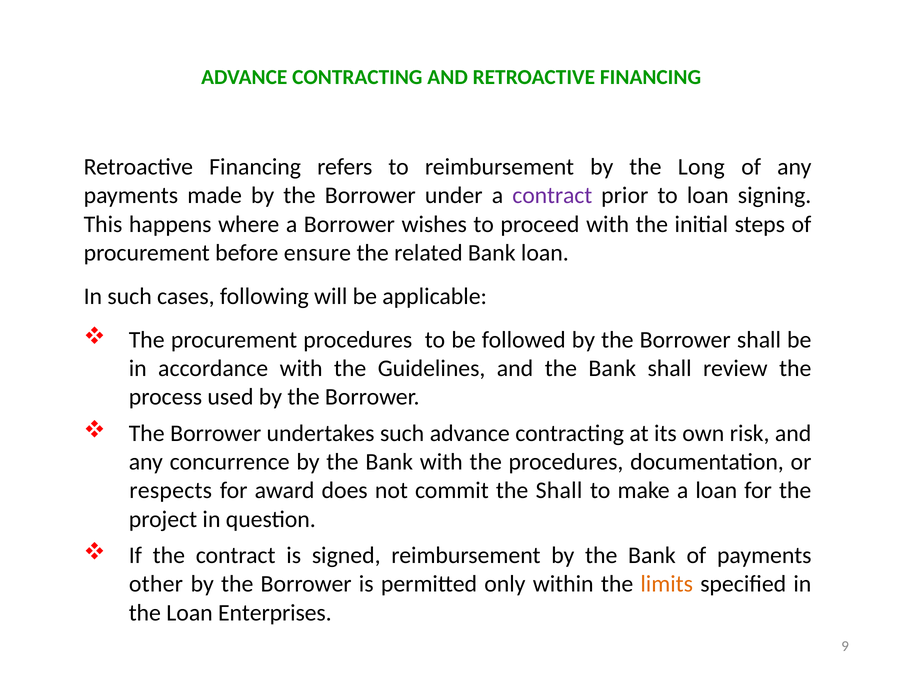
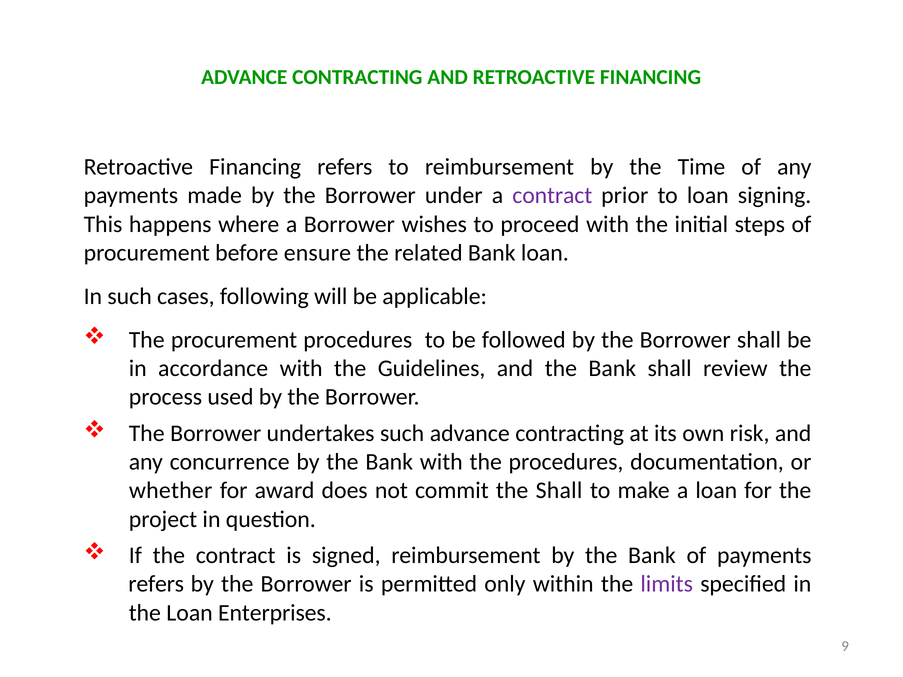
Long: Long -> Time
respects: respects -> whether
other at (156, 584): other -> refers
limits colour: orange -> purple
